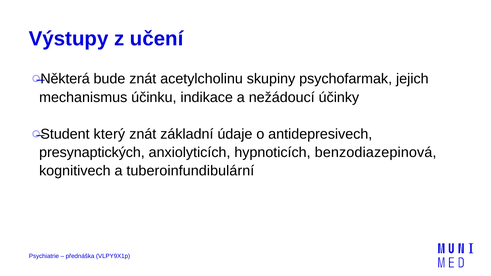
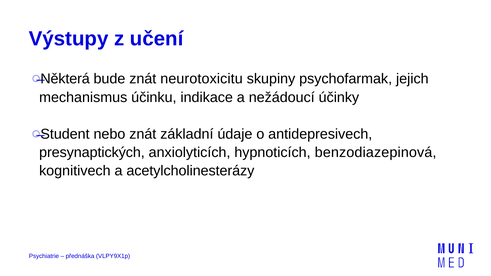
acetylcholinu: acetylcholinu -> neurotoxicitu
který: který -> nebo
tuberoinfundibulární: tuberoinfundibulární -> acetylcholinesterázy
